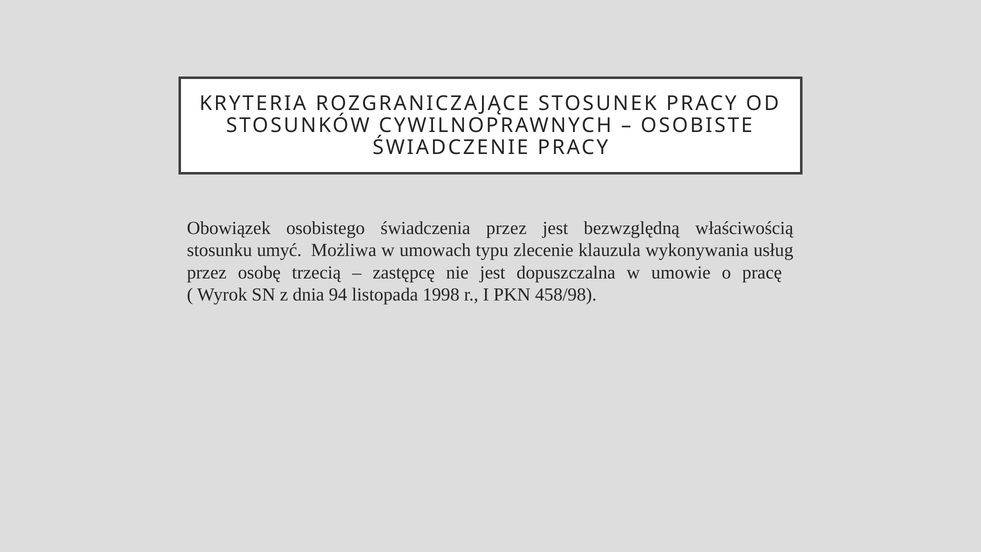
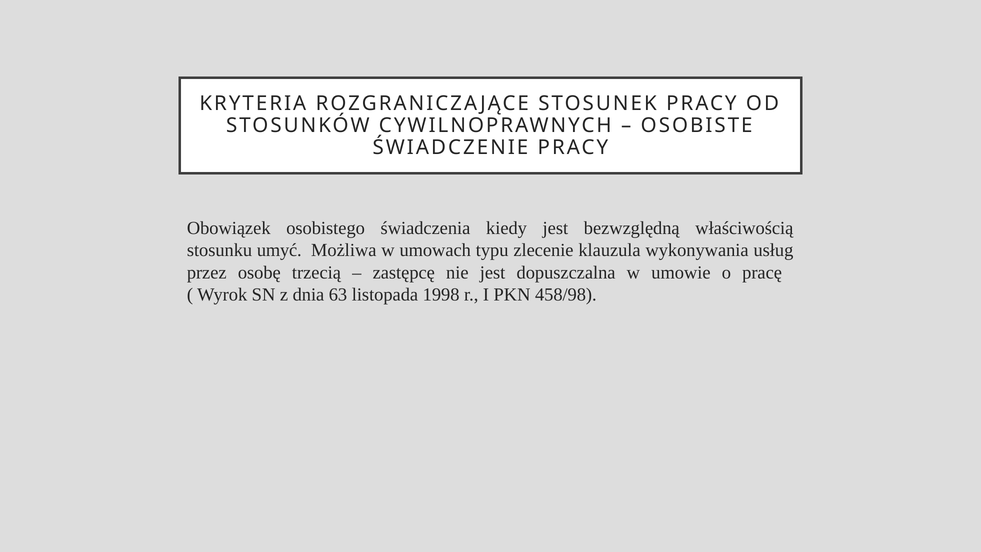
świadczenia przez: przez -> kiedy
94: 94 -> 63
